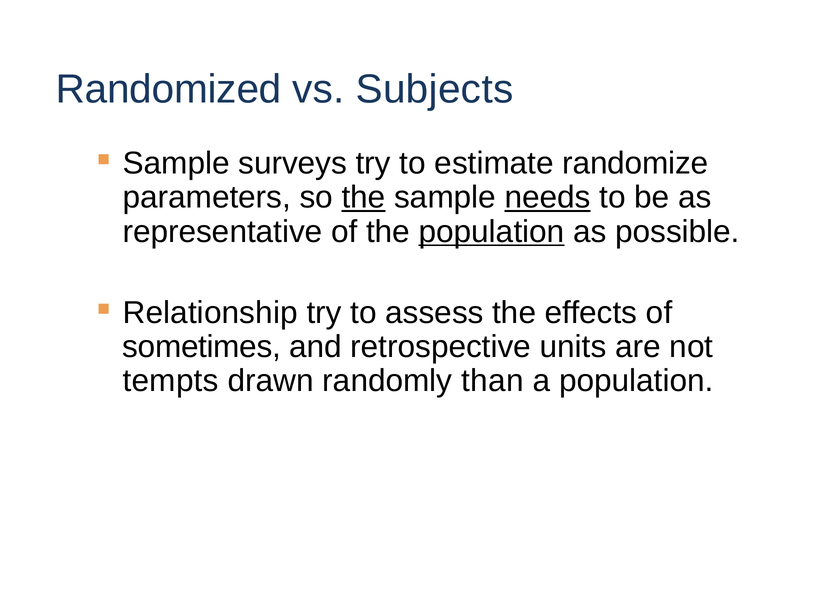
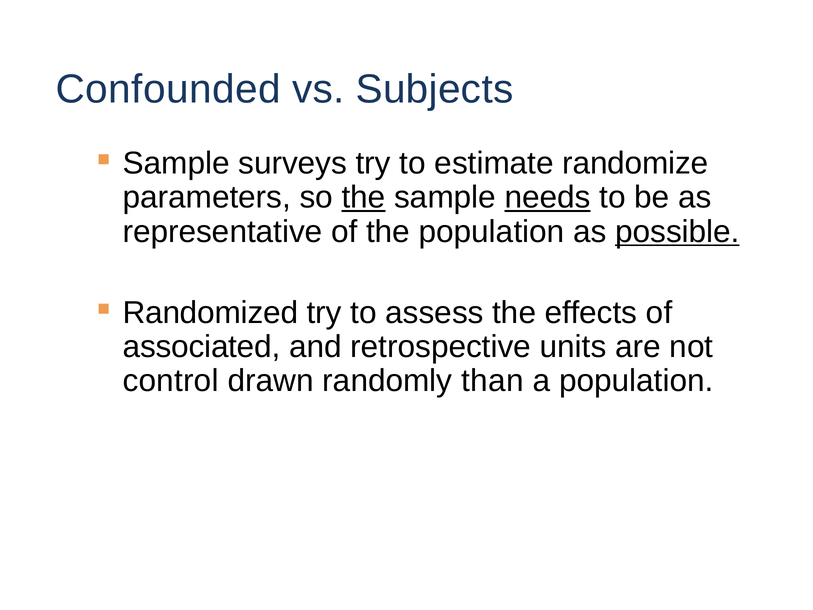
Randomized: Randomized -> Confounded
population at (492, 232) underline: present -> none
possible underline: none -> present
Relationship: Relationship -> Randomized
sometimes: sometimes -> associated
tempts: tempts -> control
